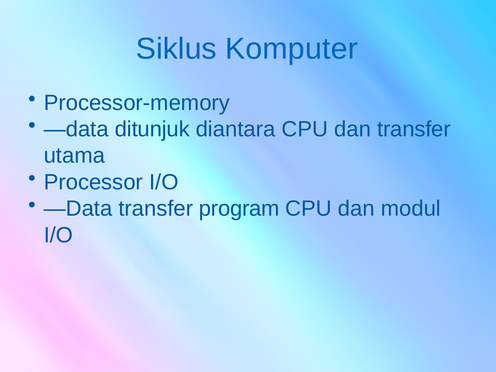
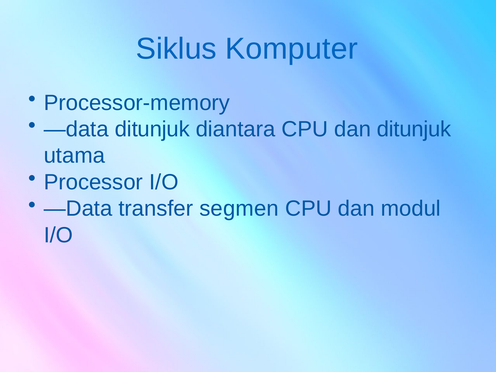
dan transfer: transfer -> ditunjuk
program: program -> segmen
